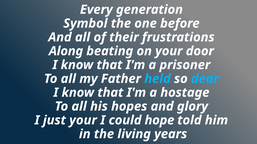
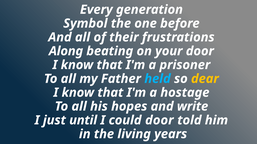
dear colour: light blue -> yellow
glory: glory -> write
just your: your -> until
could hope: hope -> door
